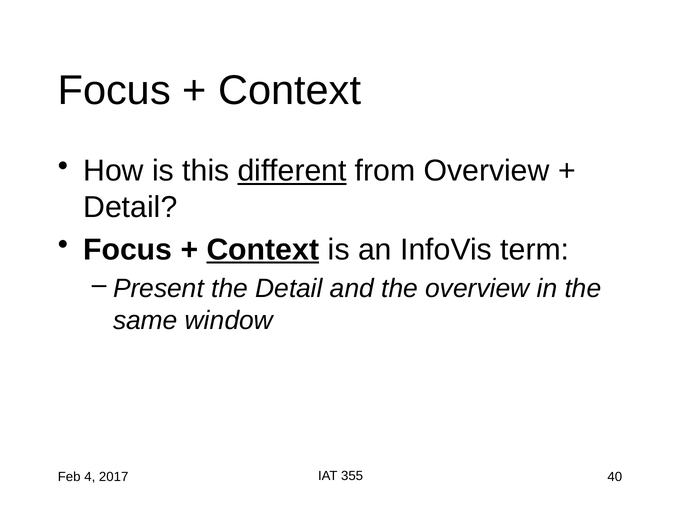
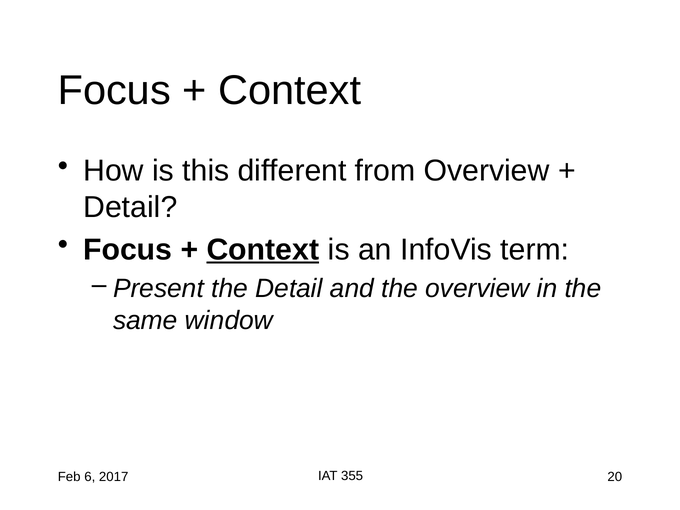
different underline: present -> none
40: 40 -> 20
4: 4 -> 6
